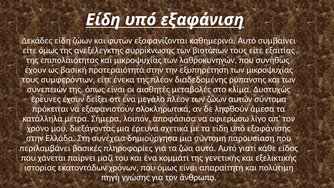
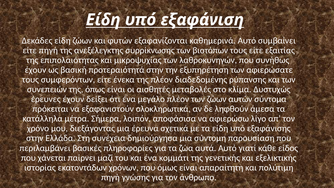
είτε όμως: όμως -> πηγή
των μικροψυχίας: μικροψυχίας -> αφιερώσατε
